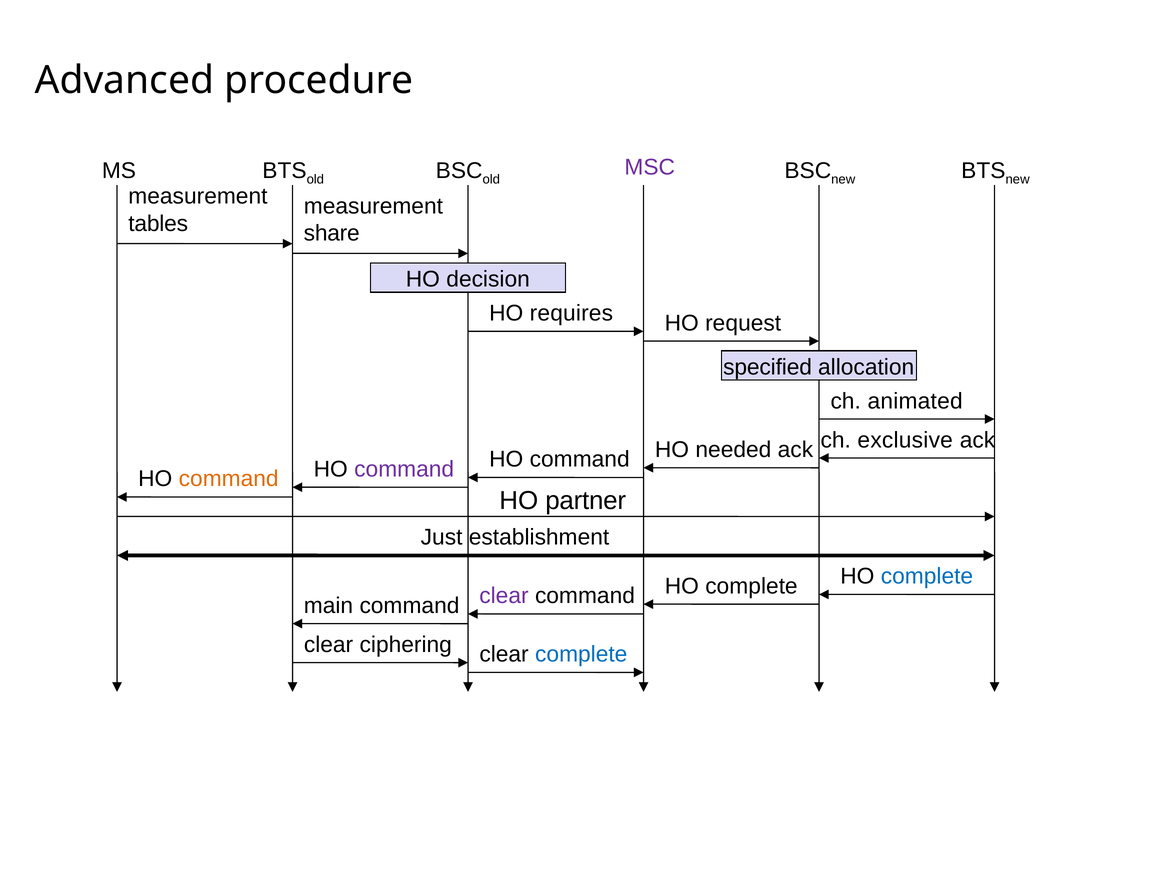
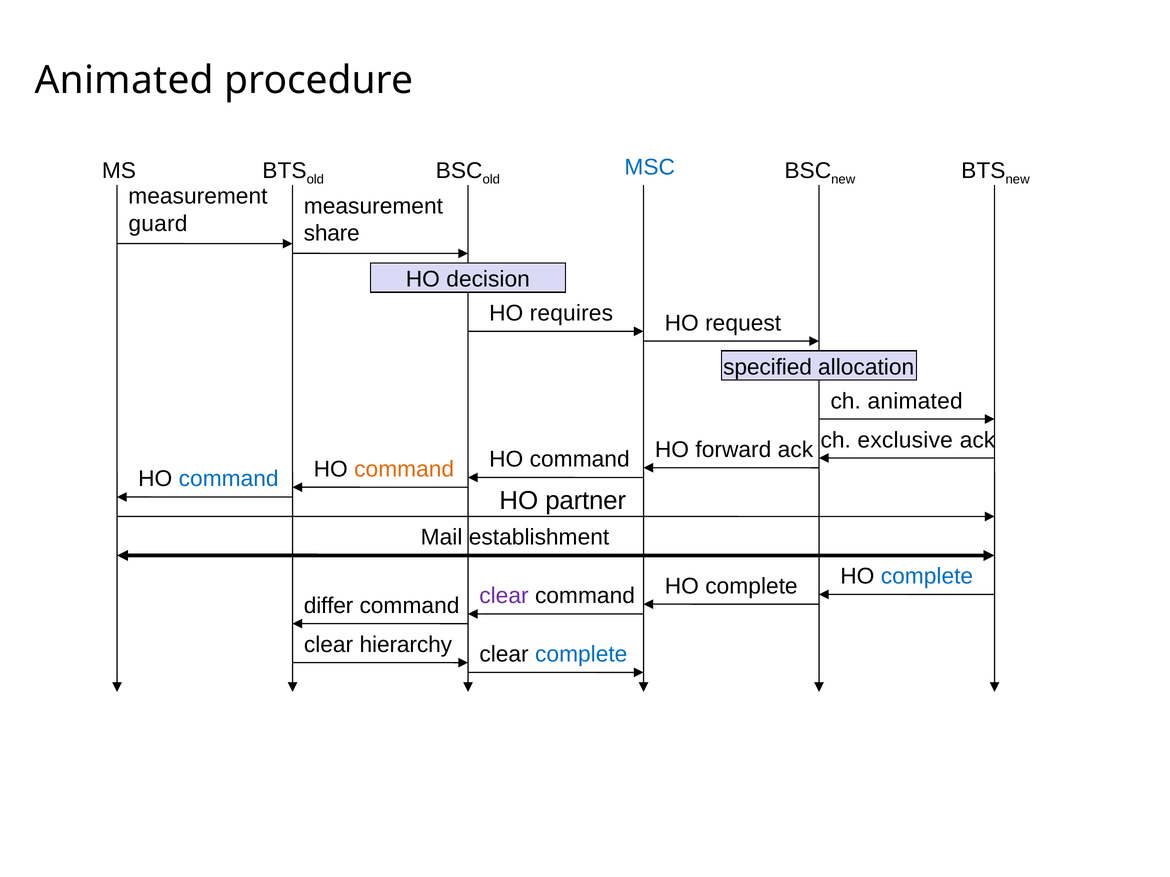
Advanced at (124, 80): Advanced -> Animated
MSC colour: purple -> blue
tables: tables -> guard
needed: needed -> forward
command at (404, 470) colour: purple -> orange
command at (229, 479) colour: orange -> blue
Just: Just -> Mail
main: main -> differ
ciphering: ciphering -> hierarchy
